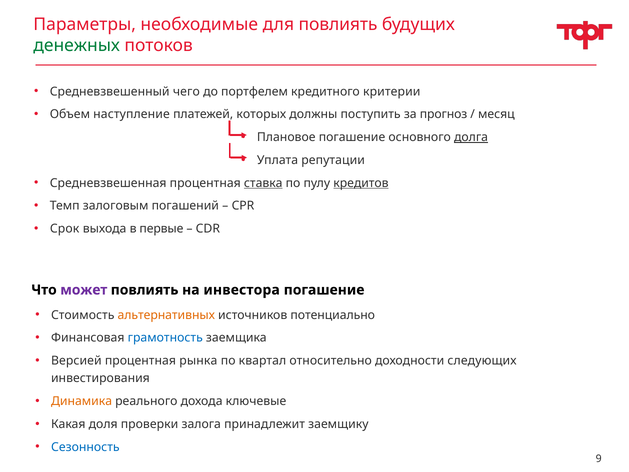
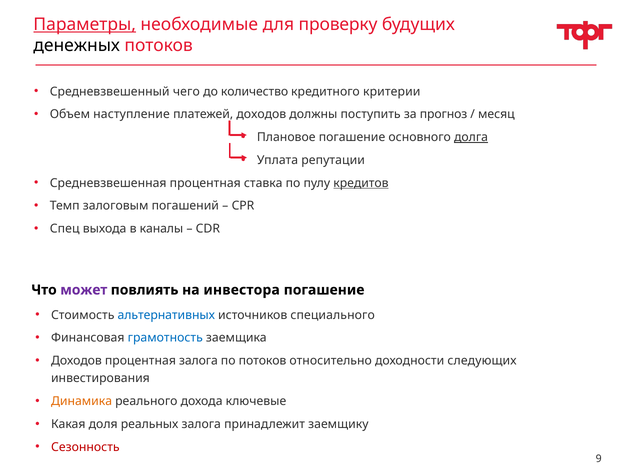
Параметры underline: none -> present
для повлиять: повлиять -> проверку
денежных colour: green -> black
портфелем: портфелем -> количество
платежей которых: которых -> доходов
ставка underline: present -> none
Срок: Срок -> Спец
первые: первые -> каналы
альтернативных colour: orange -> blue
потенциально: потенциально -> специального
Версией at (76, 361): Версией -> Доходов
процентная рынка: рынка -> залога
по квартал: квартал -> потоков
проверки: проверки -> реальных
Сезонность colour: blue -> red
